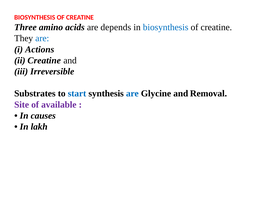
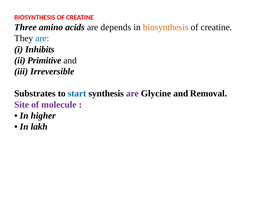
biosynthesis at (166, 27) colour: blue -> orange
Actions: Actions -> Inhibits
ii Creatine: Creatine -> Primitive
are at (132, 94) colour: blue -> purple
available: available -> molecule
causes: causes -> higher
